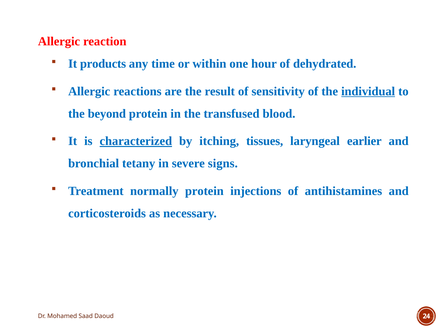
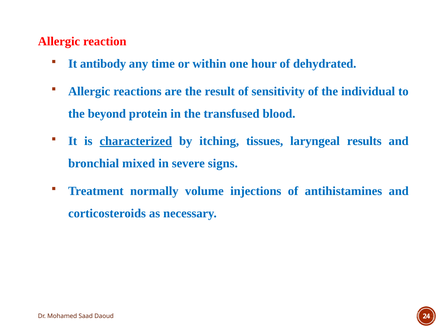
products: products -> antibody
individual underline: present -> none
earlier: earlier -> results
tetany: tetany -> mixed
normally protein: protein -> volume
